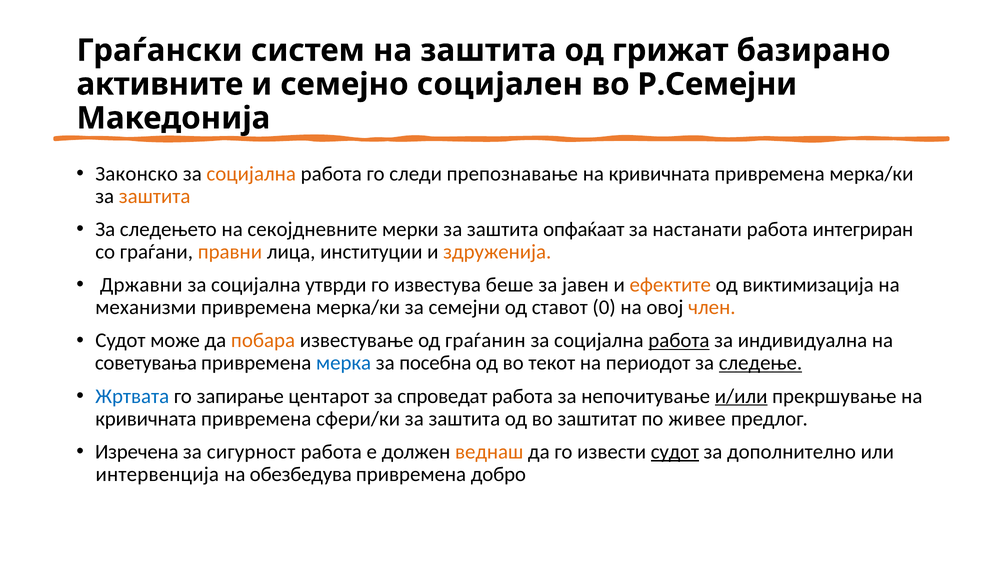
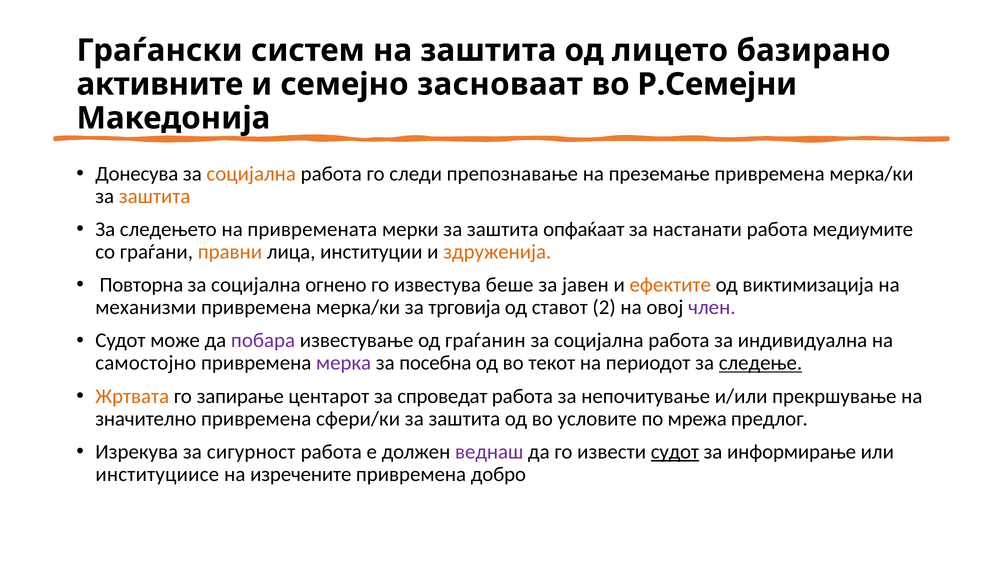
грижат: грижат -> лицето
социјален: социјален -> засноваат
Законско: Законско -> Донесува
кривичната at (659, 174): кривичната -> преземање
секојдневните: секојдневните -> привремената
интегриран: интегриран -> медиумите
Државни: Државни -> Повторна
утврди: утврди -> огнено
семејни: семејни -> трговија
0: 0 -> 2
член colour: orange -> purple
побара colour: orange -> purple
работа at (679, 341) underline: present -> none
советувања: советувања -> самостојно
мерка colour: blue -> purple
Жртвата colour: blue -> orange
и/или underline: present -> none
кривичната at (146, 419): кривичната -> значително
заштитат: заштитат -> условите
живее: живее -> мрежа
Изречена: Изречена -> Изрекува
веднаш colour: orange -> purple
дополнително: дополнително -> информирање
интервенција: интервенција -> институциисе
обезбедува: обезбедува -> изречените
